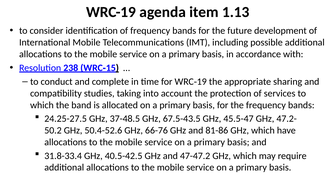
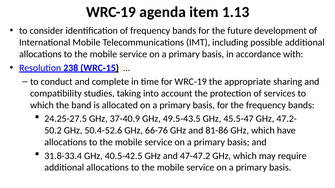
37-48.5: 37-48.5 -> 37-40.9
67.5-43.5: 67.5-43.5 -> 49.5-43.5
